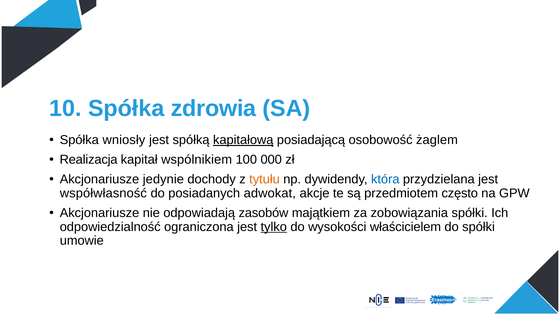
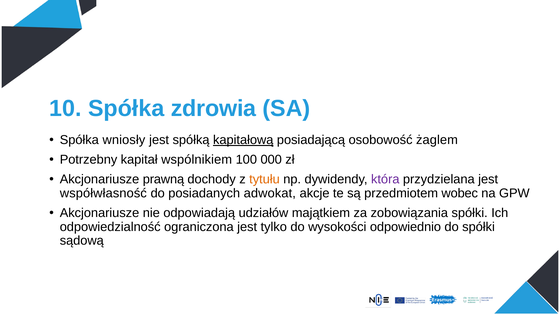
Realizacja: Realizacja -> Potrzebny
jedynie: jedynie -> prawną
która colour: blue -> purple
często: często -> wobec
zasobów: zasobów -> udziałów
tylko underline: present -> none
właścicielem: właścicielem -> odpowiednio
umowie: umowie -> sądową
